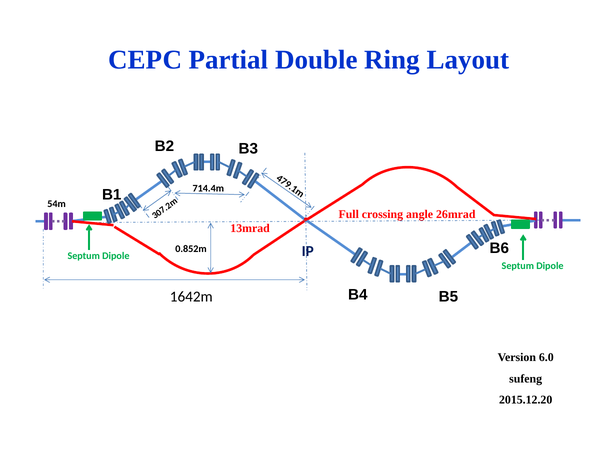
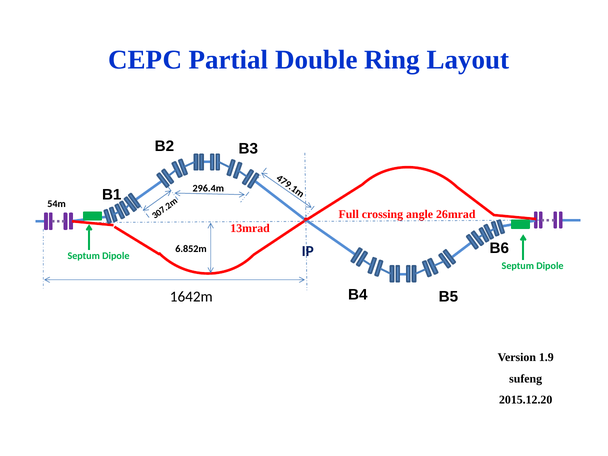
714.4m: 714.4m -> 296.4m
0.852m: 0.852m -> 6.852m
6.0: 6.0 -> 1.9
